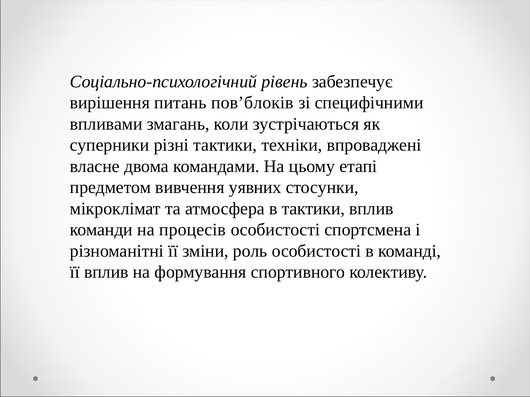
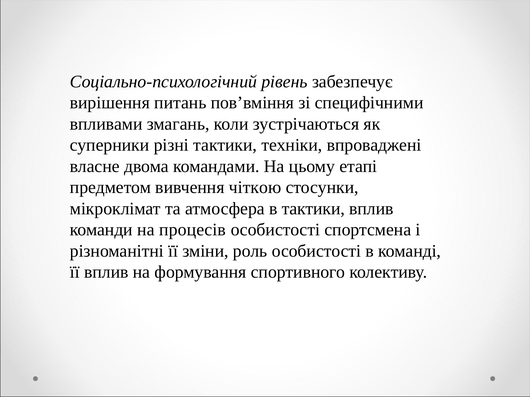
пов’блоків: пов’блоків -> пов’вміння
уявних: уявних -> чіткою
